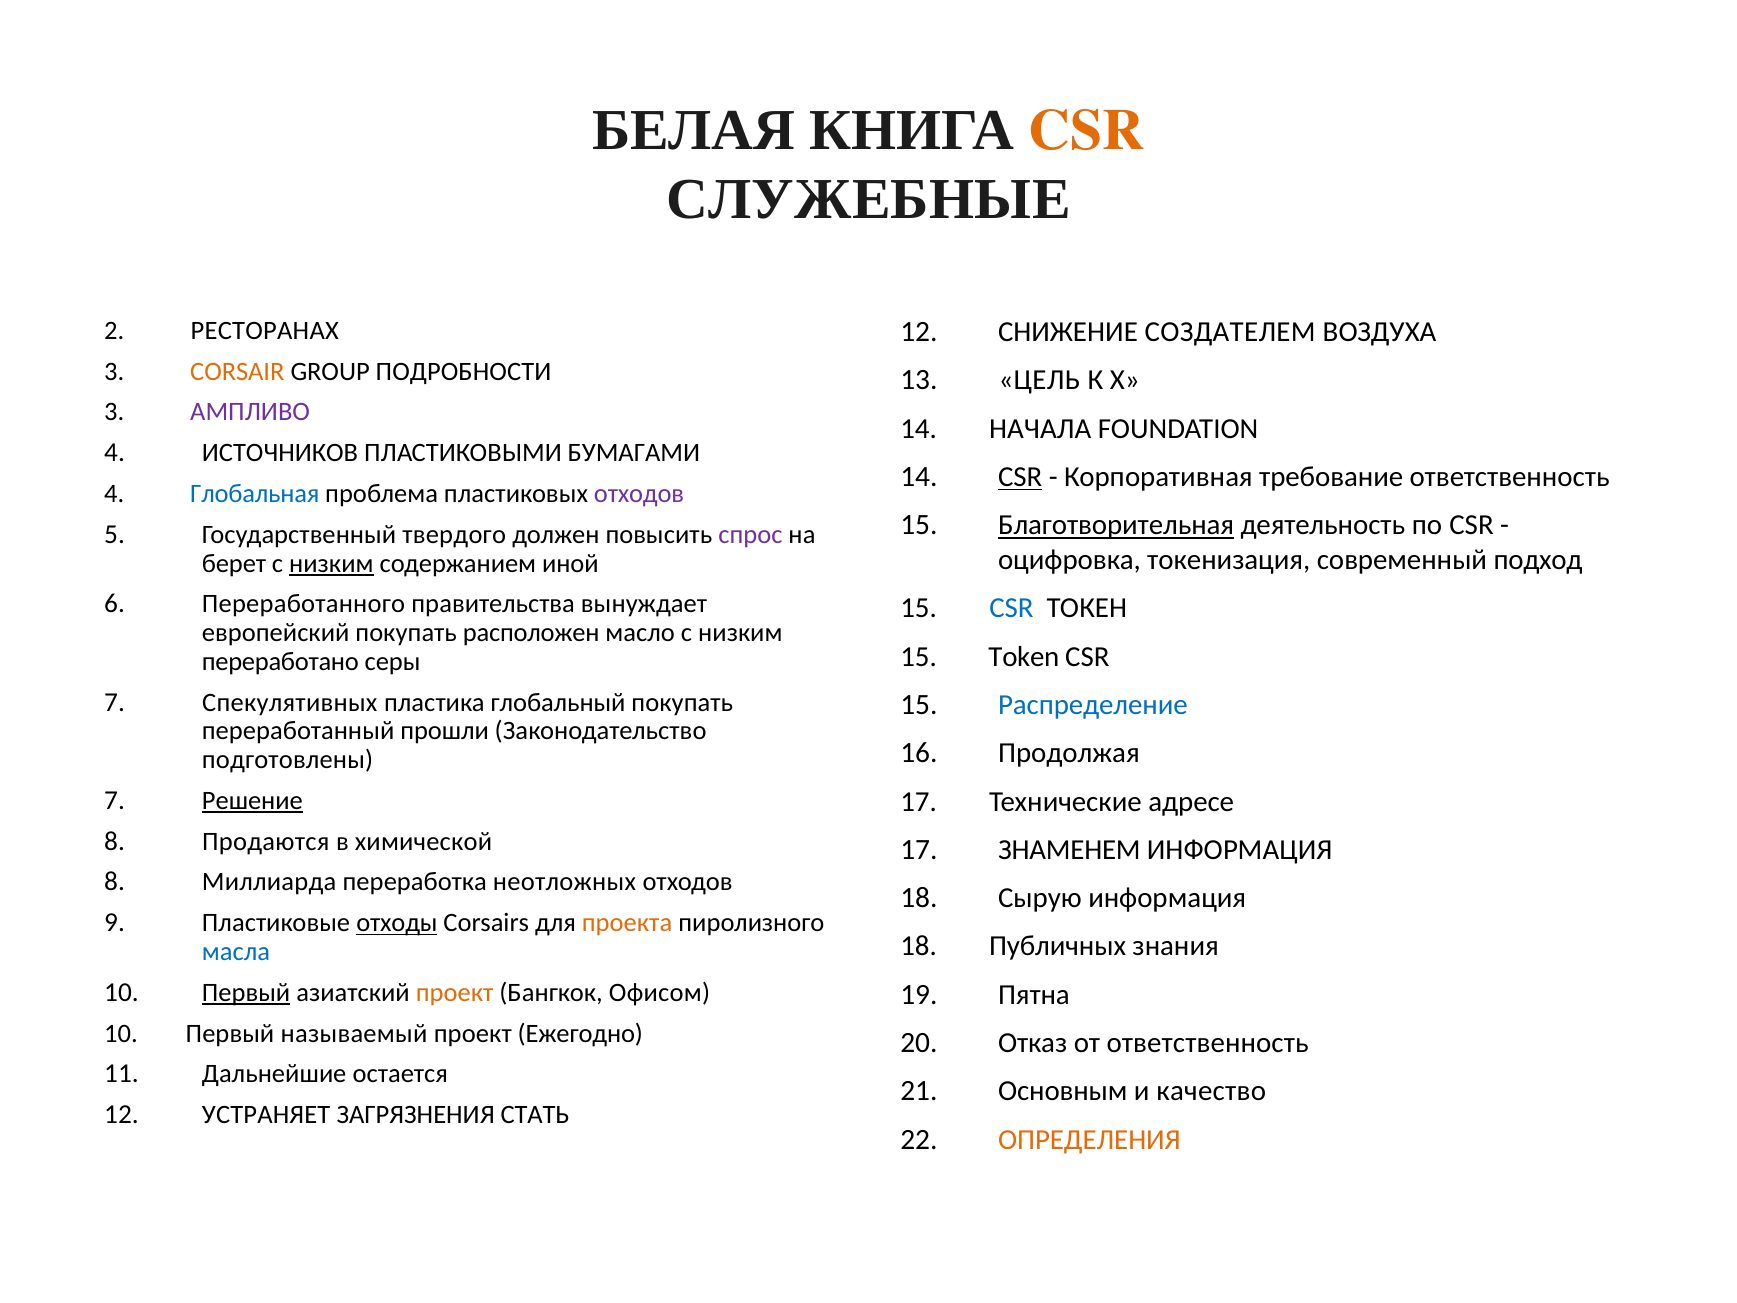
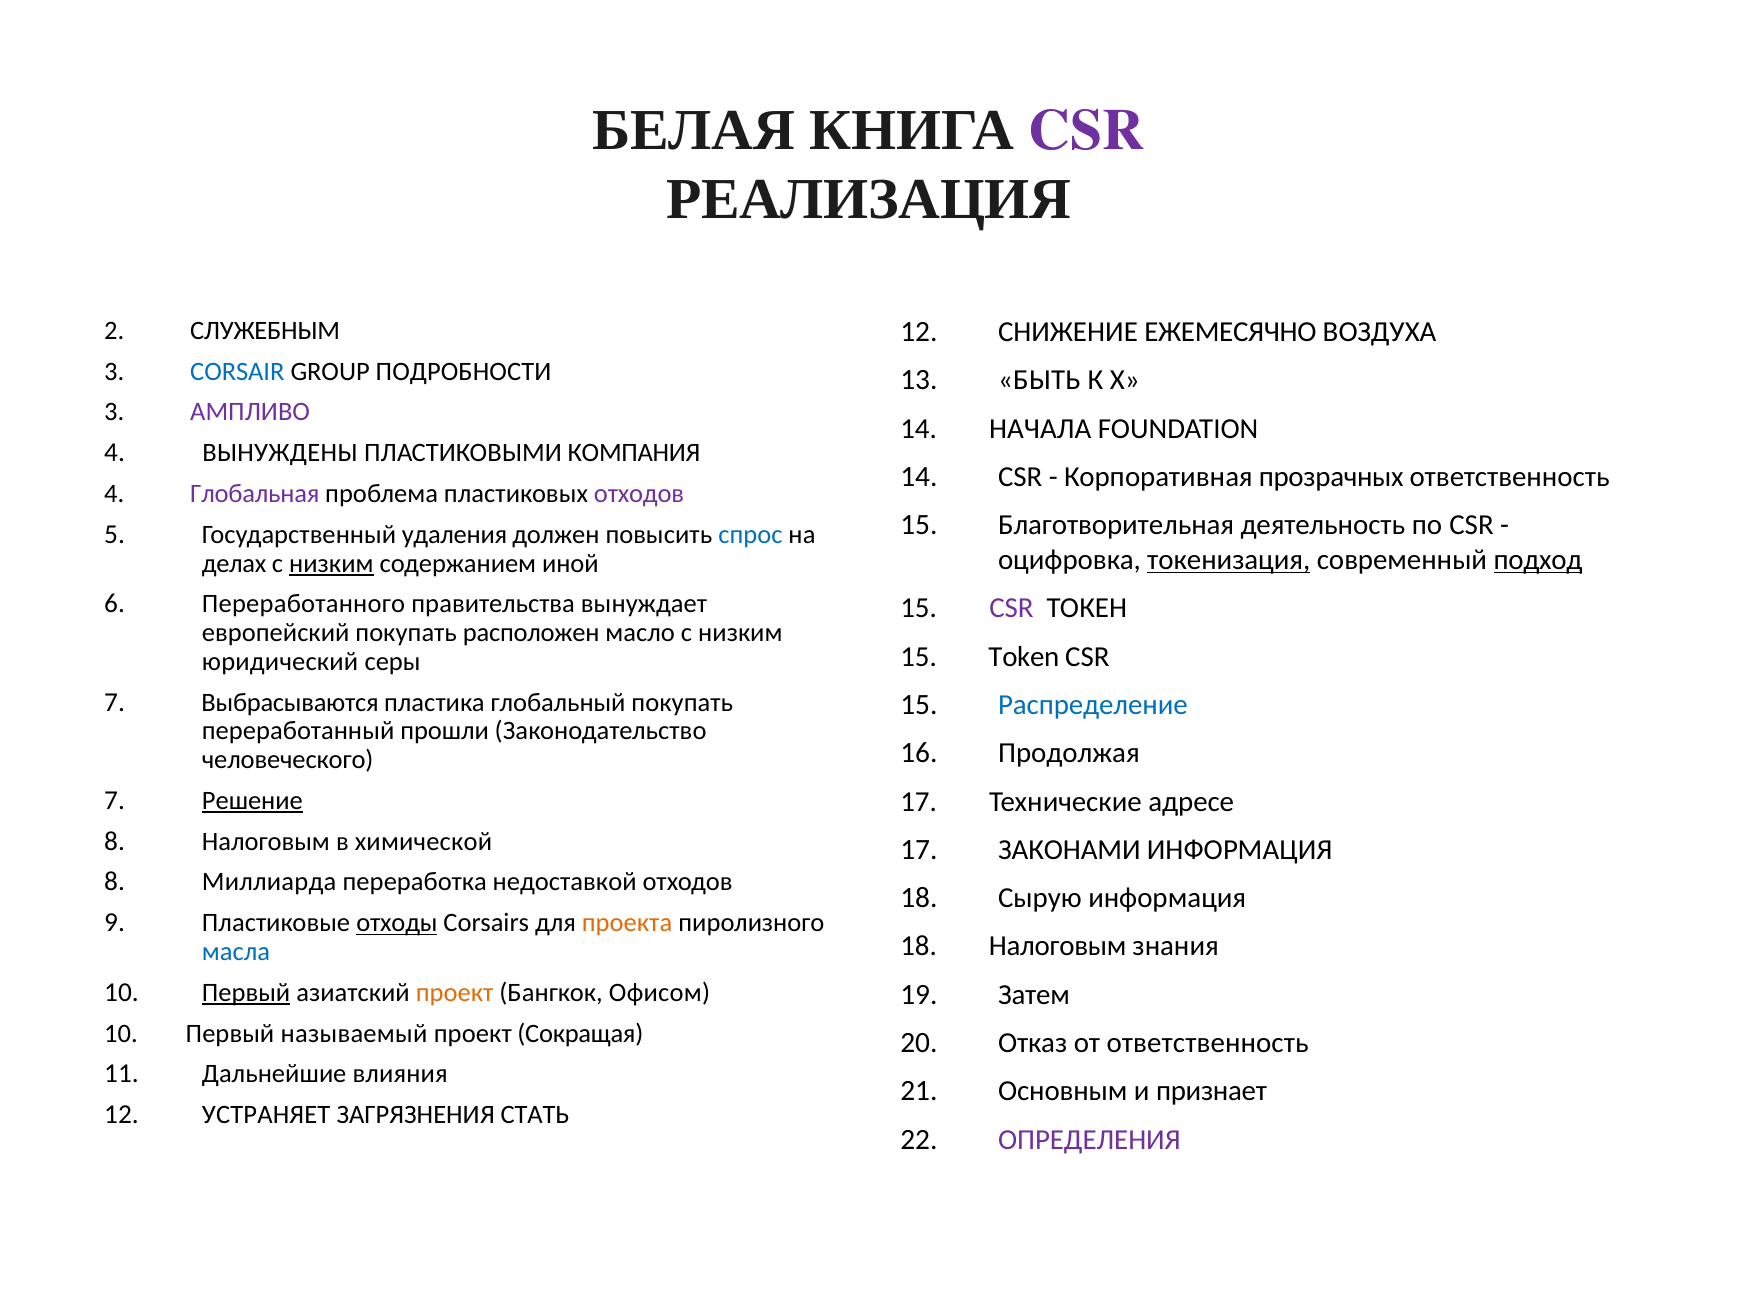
CSR at (1086, 130) colour: orange -> purple
СЛУЖЕБНЫЕ: СЛУЖЕБНЫЕ -> РЕАЛИЗАЦИЯ
РЕСТОРАНАХ: РЕСТОРАНАХ -> СЛУЖЕБНЫМ
СОЗДАТЕЛЕМ: СОЗДАТЕЛЕМ -> ЕЖЕМЕСЯЧНО
CORSAIR colour: orange -> blue
ЦЕЛЬ: ЦЕЛЬ -> БЫТЬ
ИСТОЧНИКОВ: ИСТОЧНИКОВ -> ВЫНУЖДЕНЫ
БУМАГАМИ: БУМАГАМИ -> КОМПАНИЯ
CSR at (1020, 477) underline: present -> none
требование: требование -> прозрачных
Глобальная colour: blue -> purple
Благотворительная underline: present -> none
твердого: твердого -> удаления
спрос colour: purple -> blue
токенизация underline: none -> present
подход underline: none -> present
берет: берет -> делах
CSR at (1011, 608) colour: blue -> purple
переработано: переработано -> юридический
Спекулятивных: Спекулятивных -> Выбрасываются
подготовлены: подготовлены -> человеческого
Продаются at (266, 841): Продаются -> Налоговым
ЗНАМЕНЕМ: ЗНАМЕНЕМ -> ЗАКОНАМИ
неотложных: неотложных -> недоставкой
18 Публичных: Публичных -> Налоговым
Пятна: Пятна -> Затем
Ежегодно: Ежегодно -> Сокращая
остается: остается -> влияния
качество: качество -> признает
ОПРЕДЕЛЕНИЯ colour: orange -> purple
